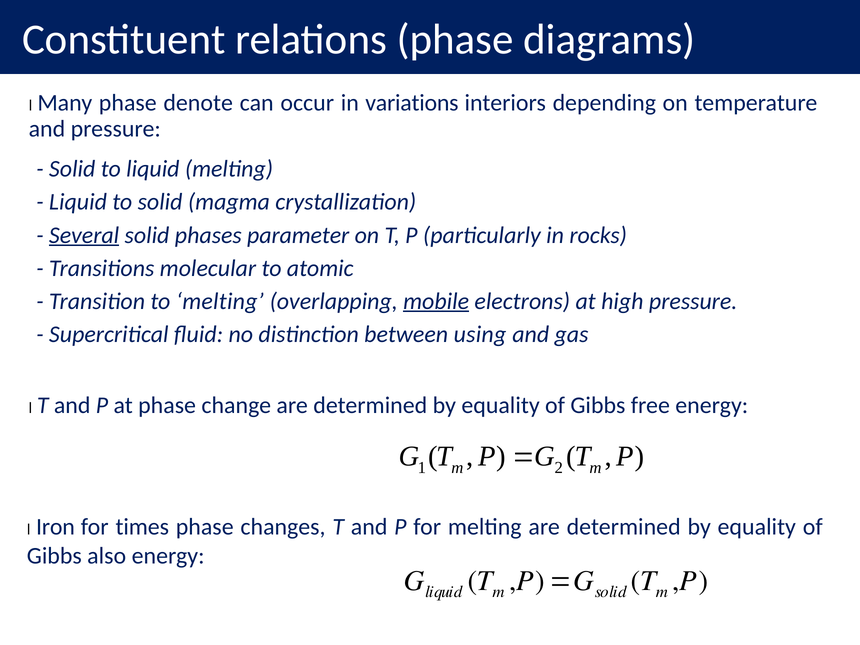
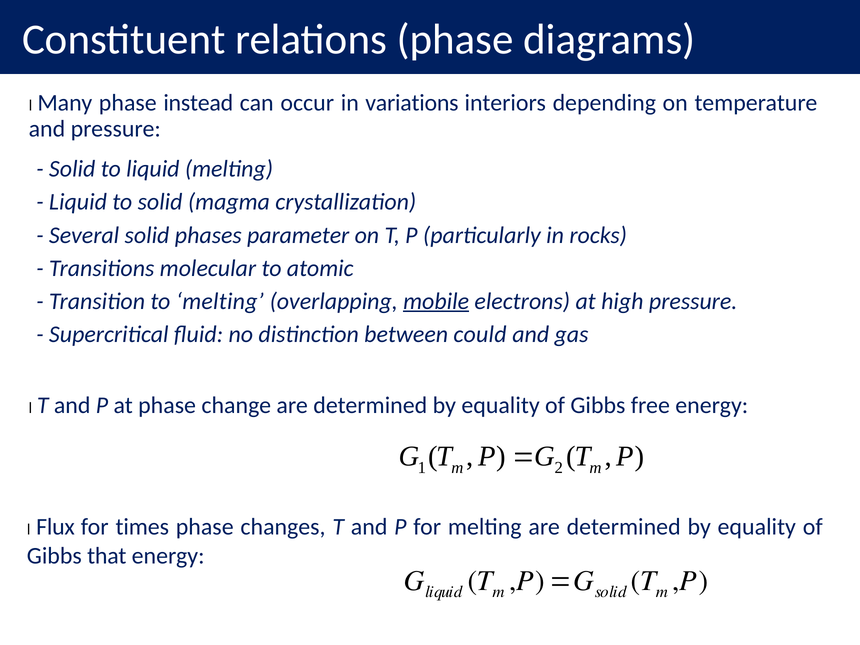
denote: denote -> instead
Several underline: present -> none
using: using -> could
Iron: Iron -> Flux
also: also -> that
